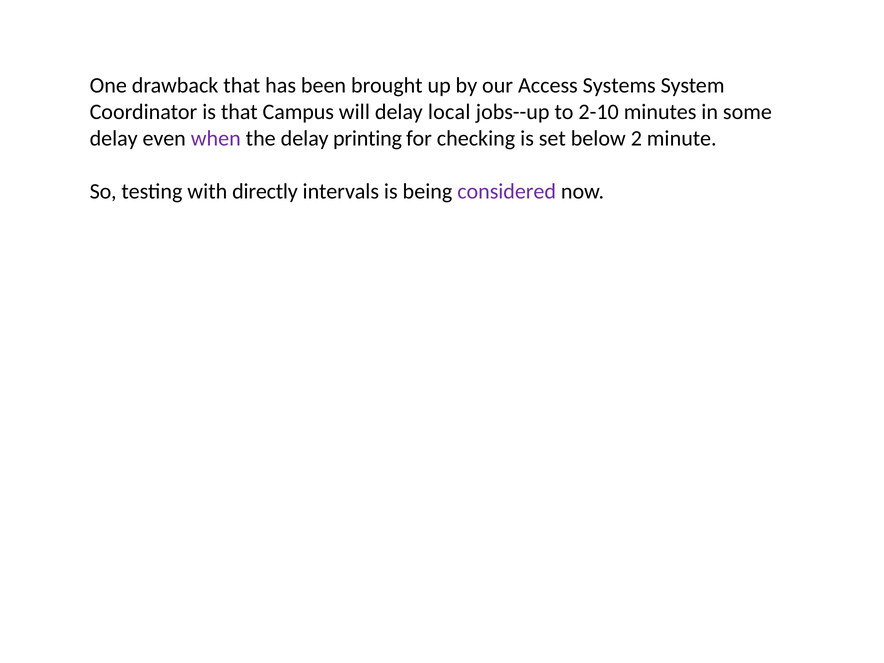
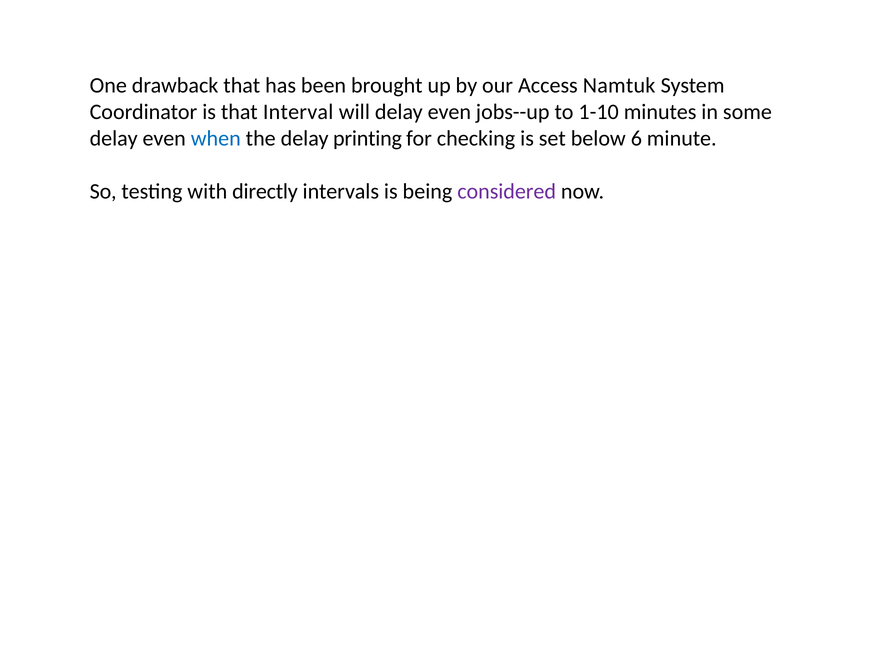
Systems: Systems -> Namtuk
Campus: Campus -> Interval
will delay local: local -> even
2-10: 2-10 -> 1-10
when colour: purple -> blue
2: 2 -> 6
